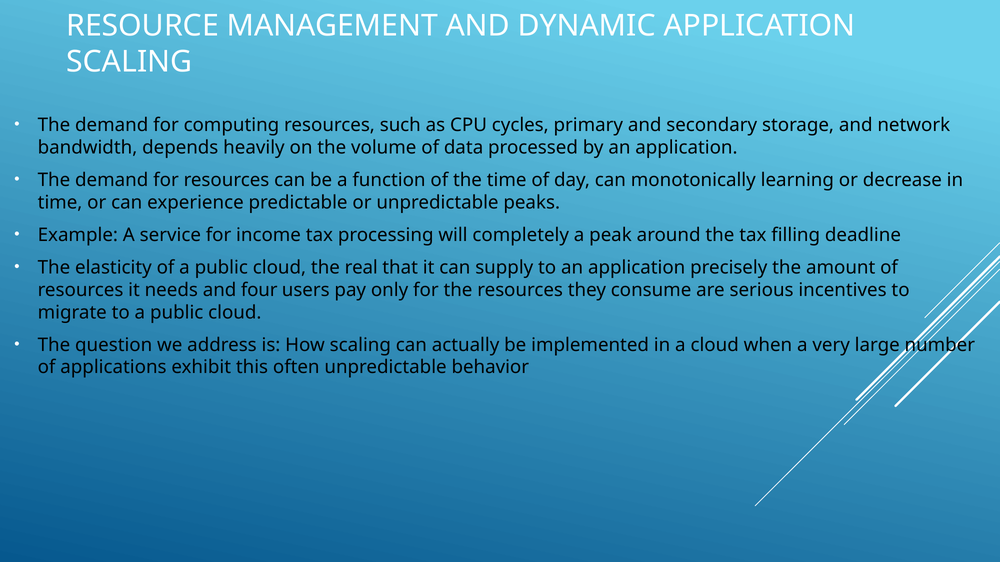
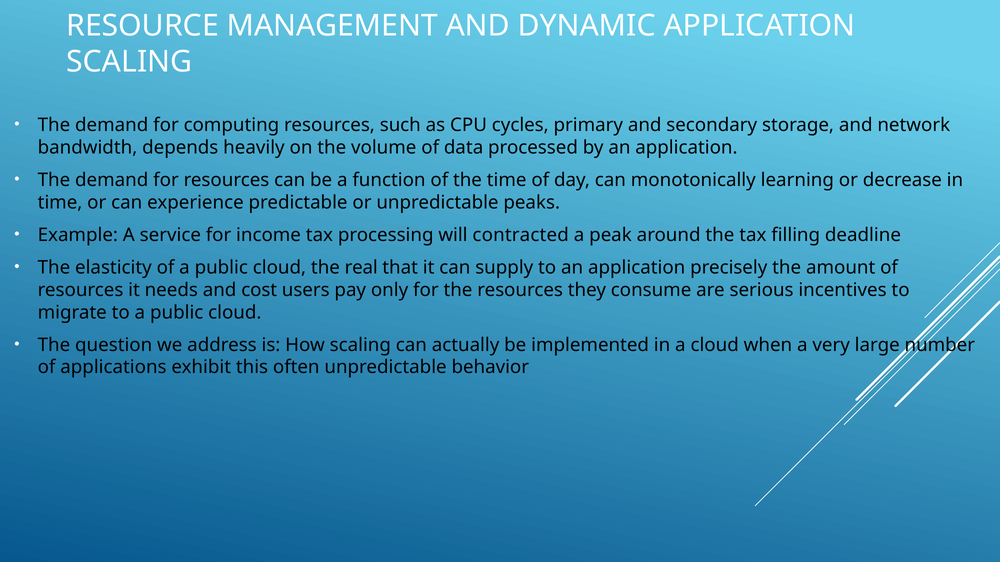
completely: completely -> contracted
four: four -> cost
